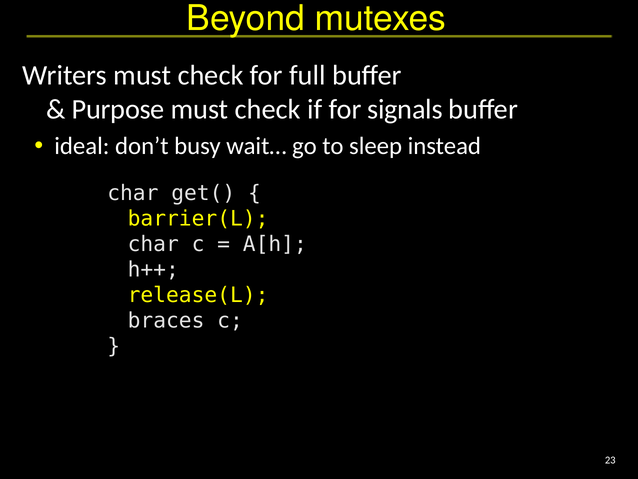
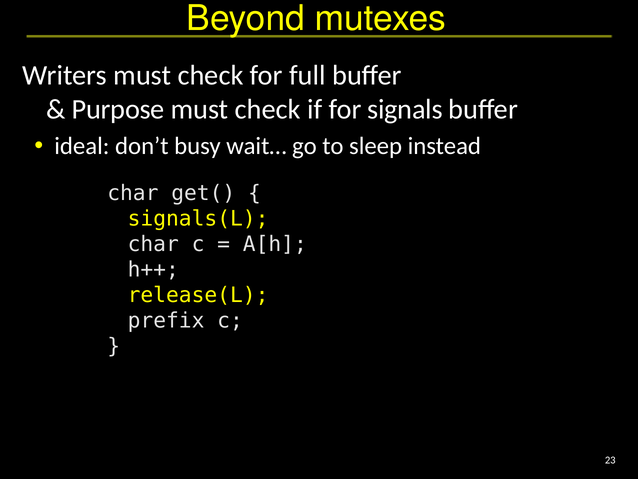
barrier(L: barrier(L -> signals(L
braces: braces -> prefix
